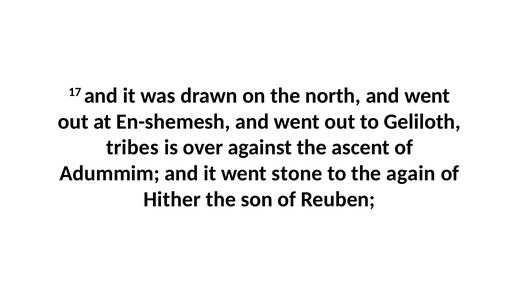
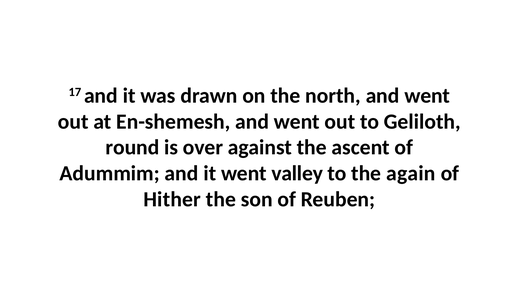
tribes: tribes -> round
stone: stone -> valley
